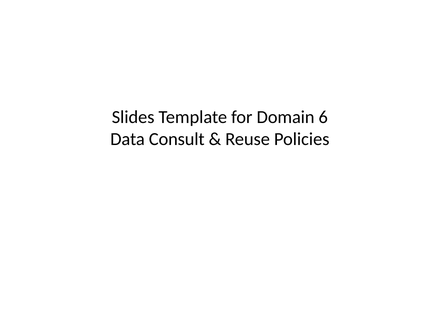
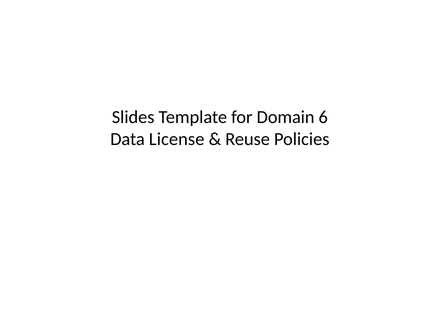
Consult: Consult -> License
